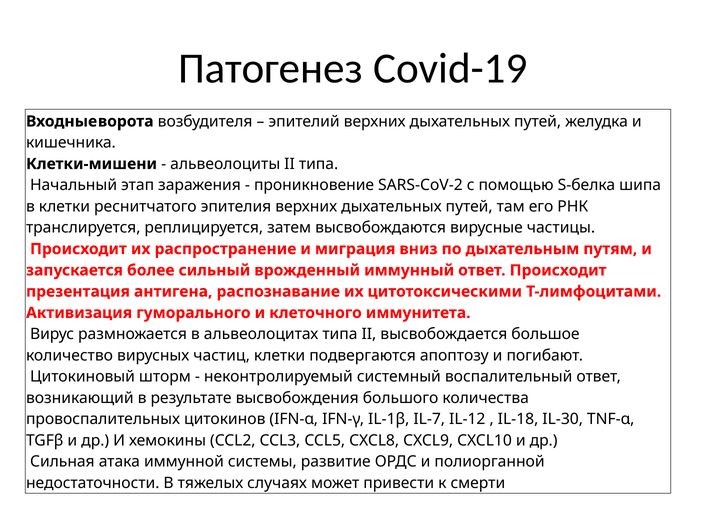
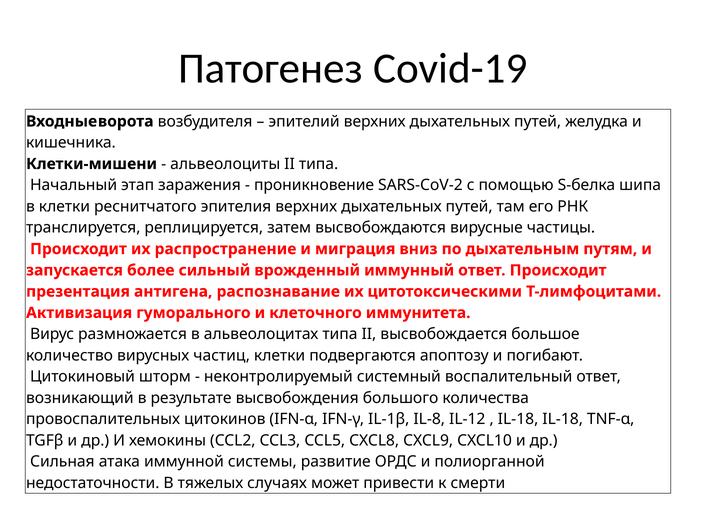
IL-7: IL-7 -> IL-8
IL-18 IL-30: IL-30 -> IL-18
